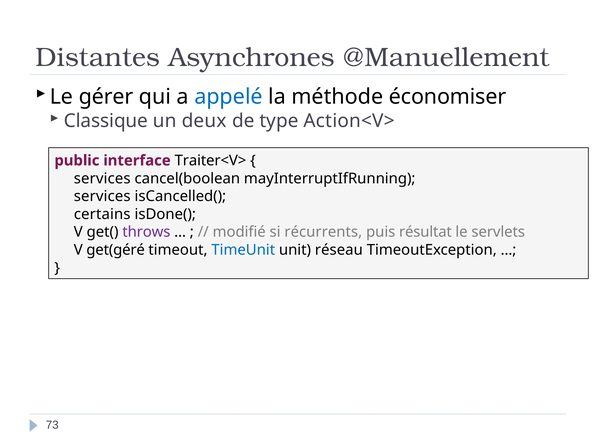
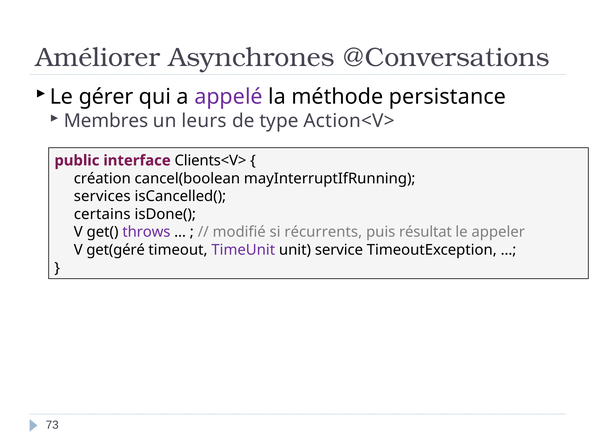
Distantes: Distantes -> Améliorer
@Manuellement: @Manuellement -> @Conversations
appelé colour: blue -> purple
économiser: économiser -> persistance
Classique: Classique -> Membres
deux: deux -> leurs
Traiter<V>: Traiter<V> -> Clients<V>
services at (102, 178): services -> création
servlets: servlets -> appeler
TimeUnit colour: blue -> purple
réseau: réseau -> service
